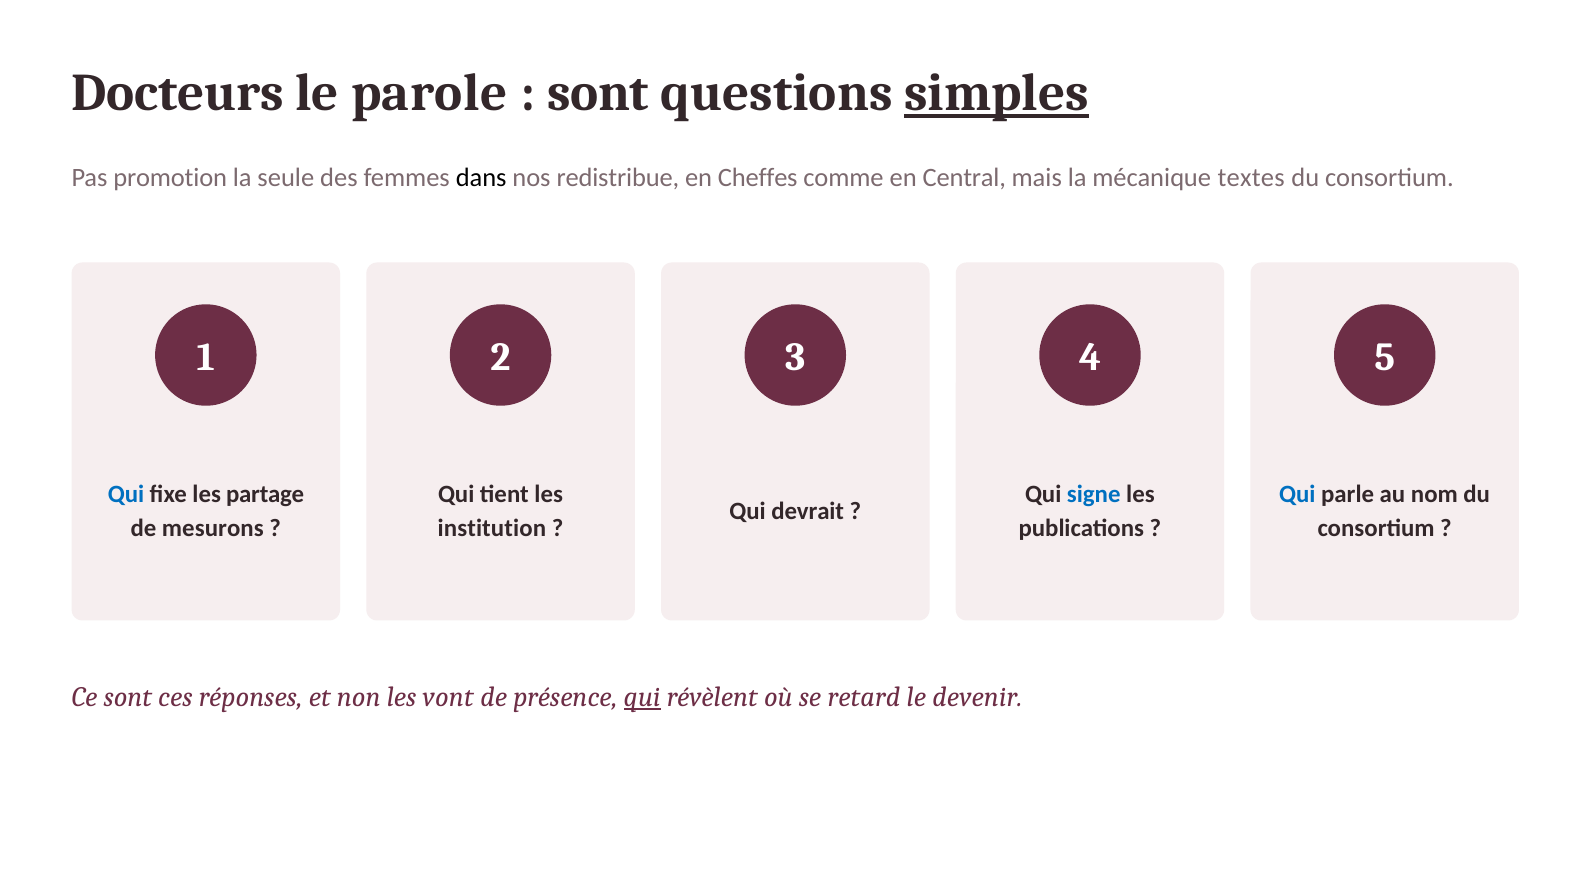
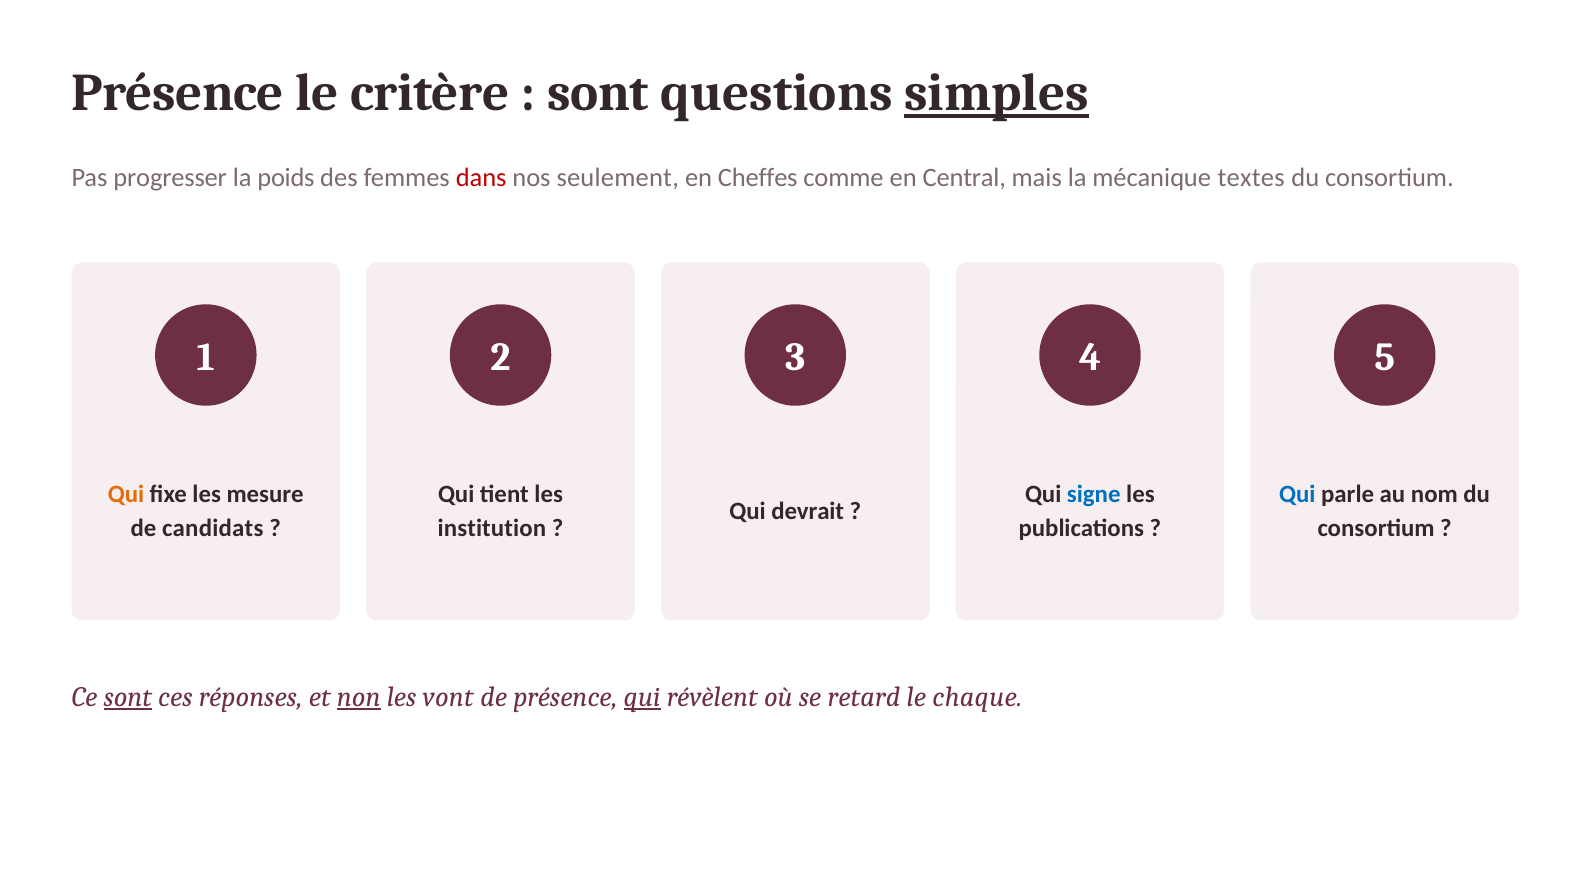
Docteurs at (178, 93): Docteurs -> Présence
parole: parole -> critère
promotion: promotion -> progresser
seule: seule -> poids
dans colour: black -> red
redistribue: redistribue -> seulement
Qui at (126, 494) colour: blue -> orange
partage: partage -> mesure
mesurons: mesurons -> candidats
sont at (128, 697) underline: none -> present
non underline: none -> present
devenir: devenir -> chaque
